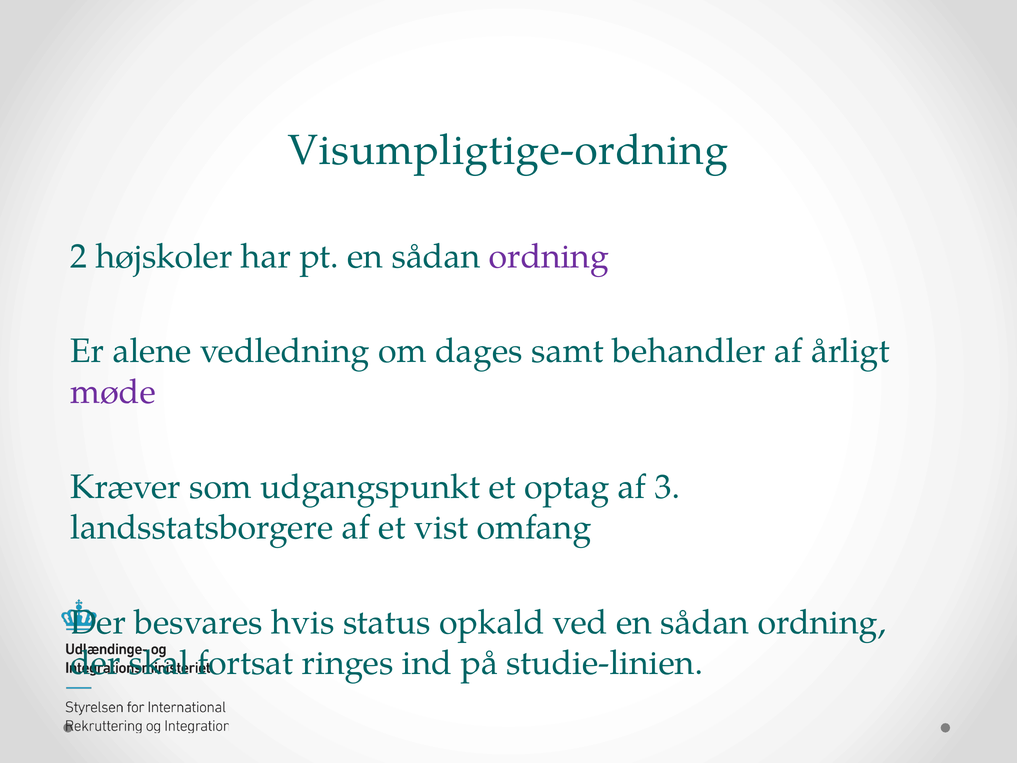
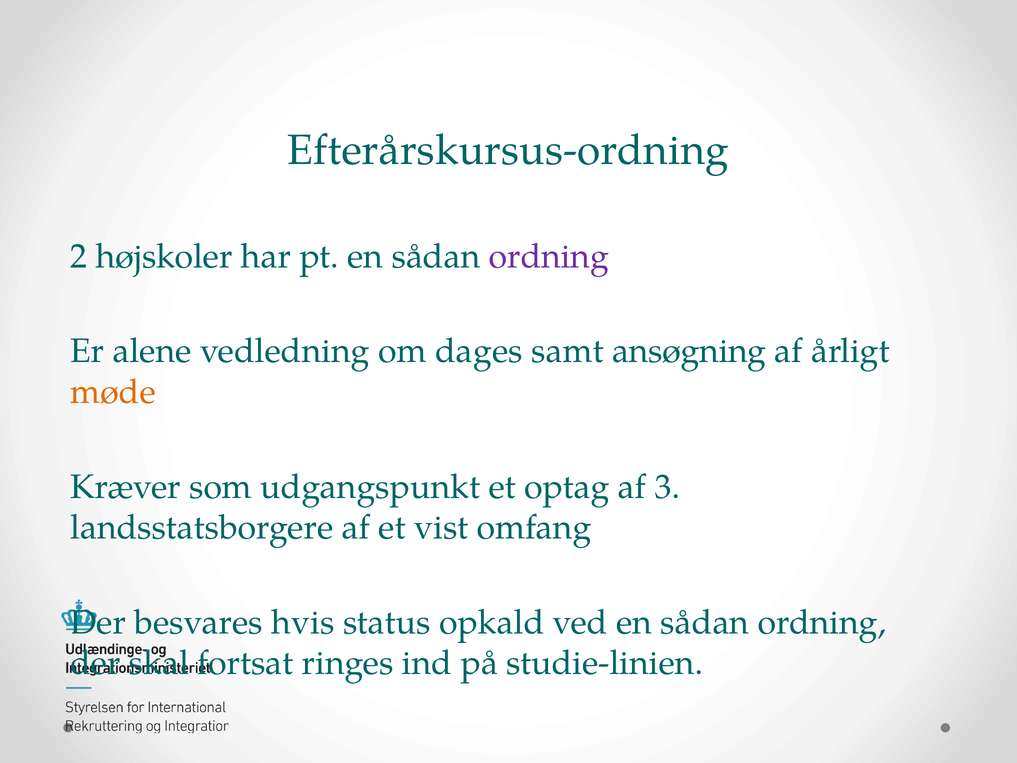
Visumpligtige-ordning: Visumpligtige-ordning -> Efterårskursus-ordning
behandler: behandler -> ansøgning
møde colour: purple -> orange
